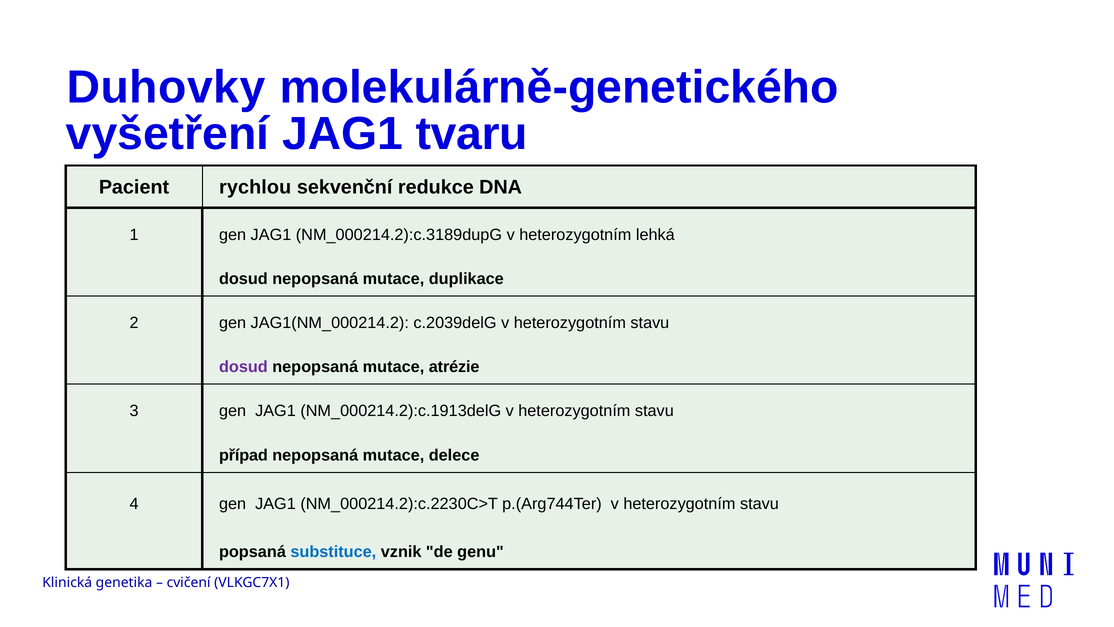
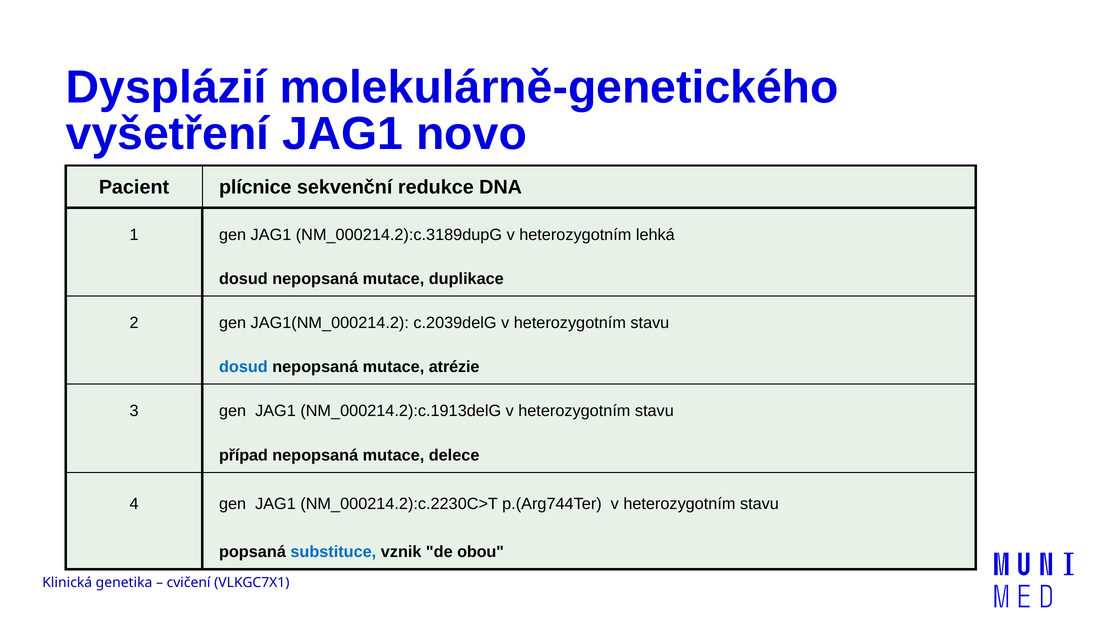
Duhovky: Duhovky -> Dysplázií
tvaru: tvaru -> novo
rychlou: rychlou -> plícnice
dosud at (243, 367) colour: purple -> blue
genu: genu -> obou
